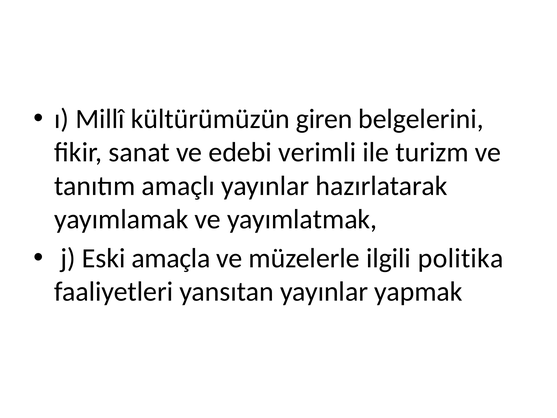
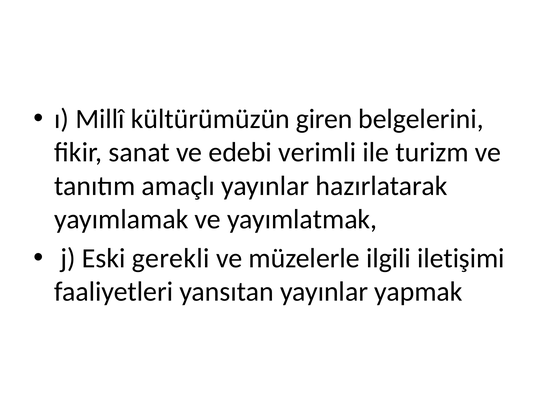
amaçla: amaçla -> gerekli
politika: politika -> iletişimi
